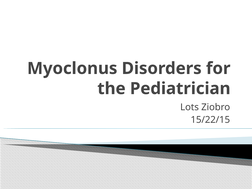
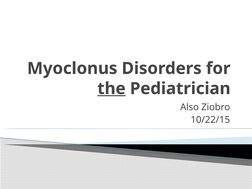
the underline: none -> present
Lots: Lots -> Also
15/22/15: 15/22/15 -> 10/22/15
